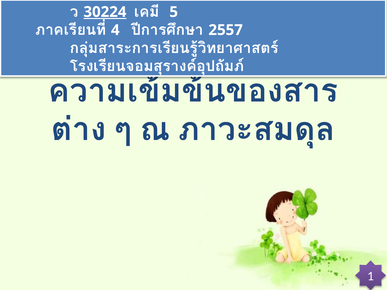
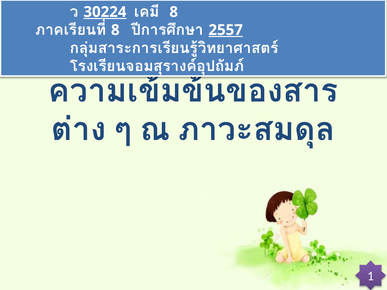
5 at (174, 12): 5 -> 8
4 at (115, 30): 4 -> 8
2557 underline: none -> present
